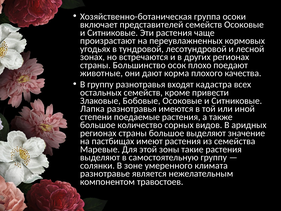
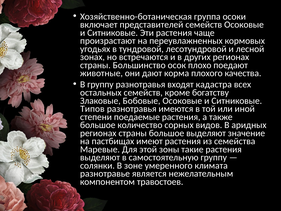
привести: привести -> богатству
Лапка: Лапка -> Типов
